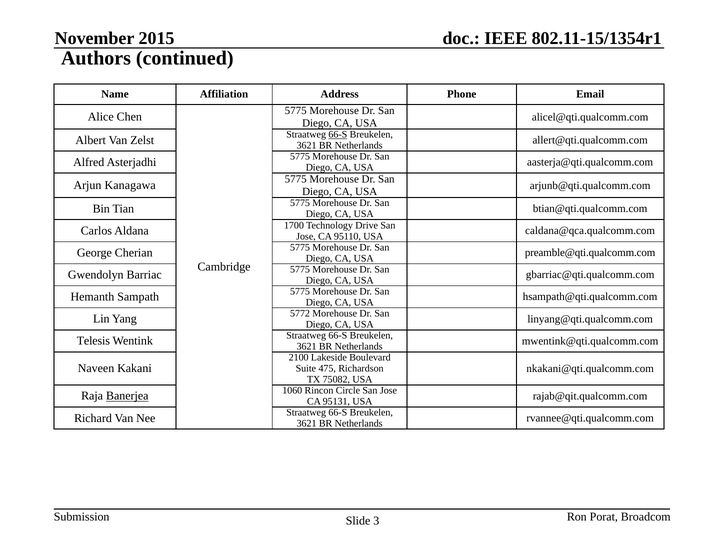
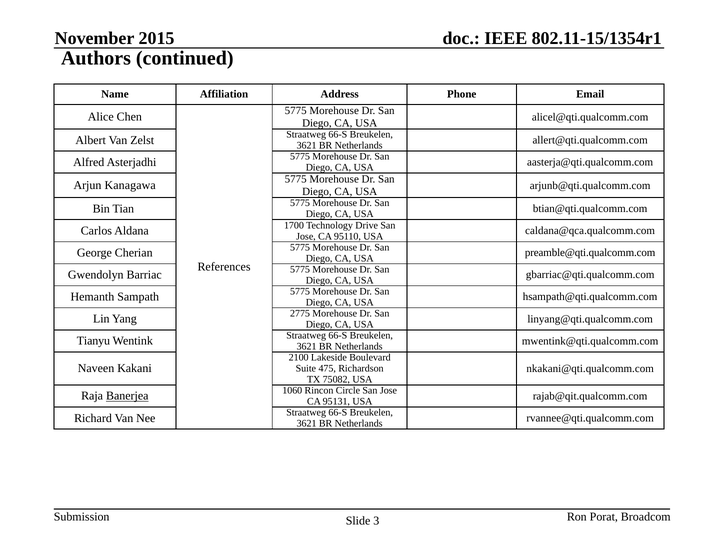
66-S at (338, 134) underline: present -> none
Cambridge: Cambridge -> References
5772: 5772 -> 2775
Telesis: Telesis -> Tianyu
